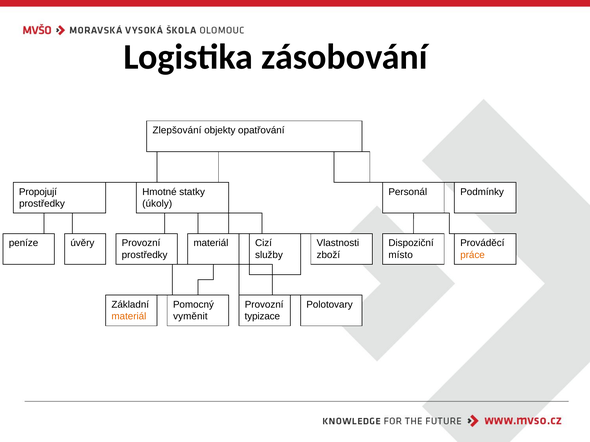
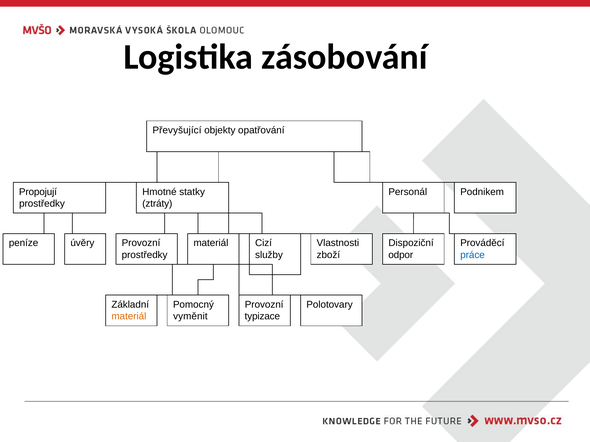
Zlepšování: Zlepšování -> Převyšující
Podmínky: Podmínky -> Podnikem
úkoly: úkoly -> ztráty
místo: místo -> odpor
práce colour: orange -> blue
